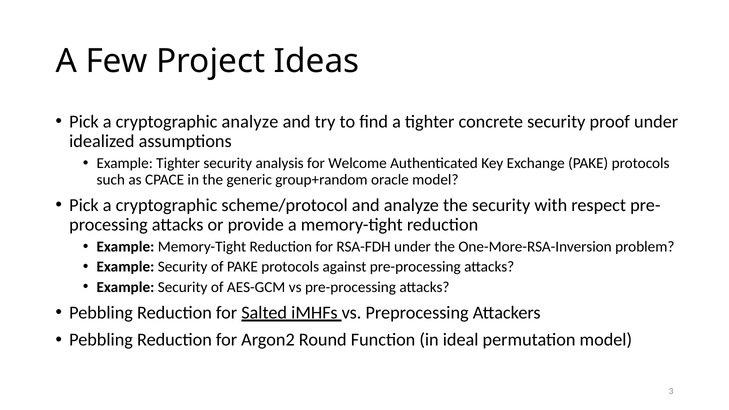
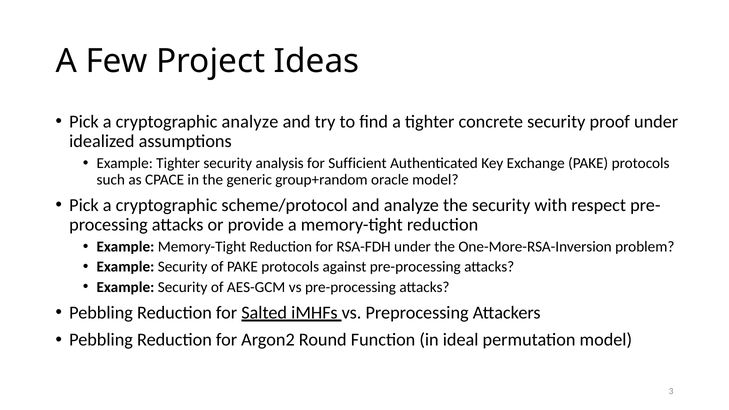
Welcome: Welcome -> Sufficient
